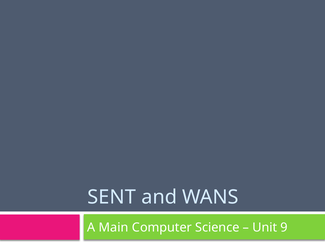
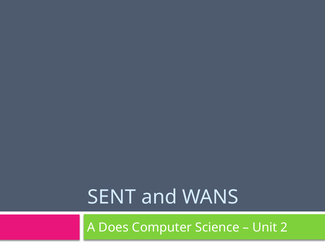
Main: Main -> Does
9: 9 -> 2
